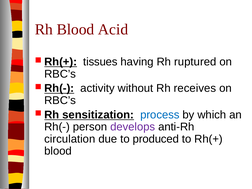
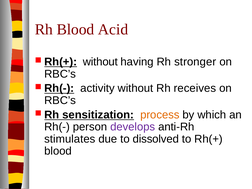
Rh(+ tissues: tissues -> without
ruptured: ruptured -> stronger
process colour: blue -> orange
circulation: circulation -> stimulates
produced: produced -> dissolved
